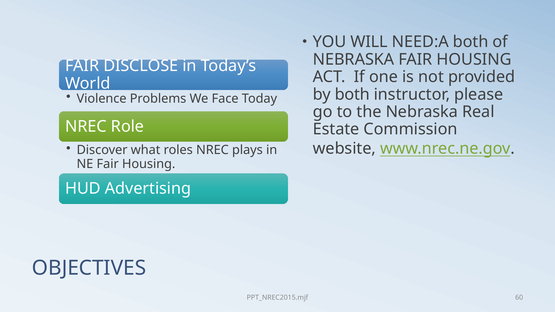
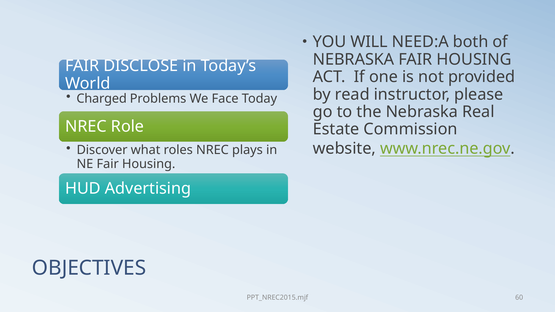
by both: both -> read
Violence: Violence -> Charged
